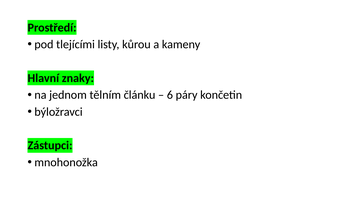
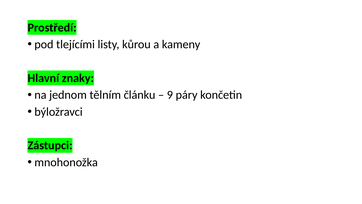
6: 6 -> 9
